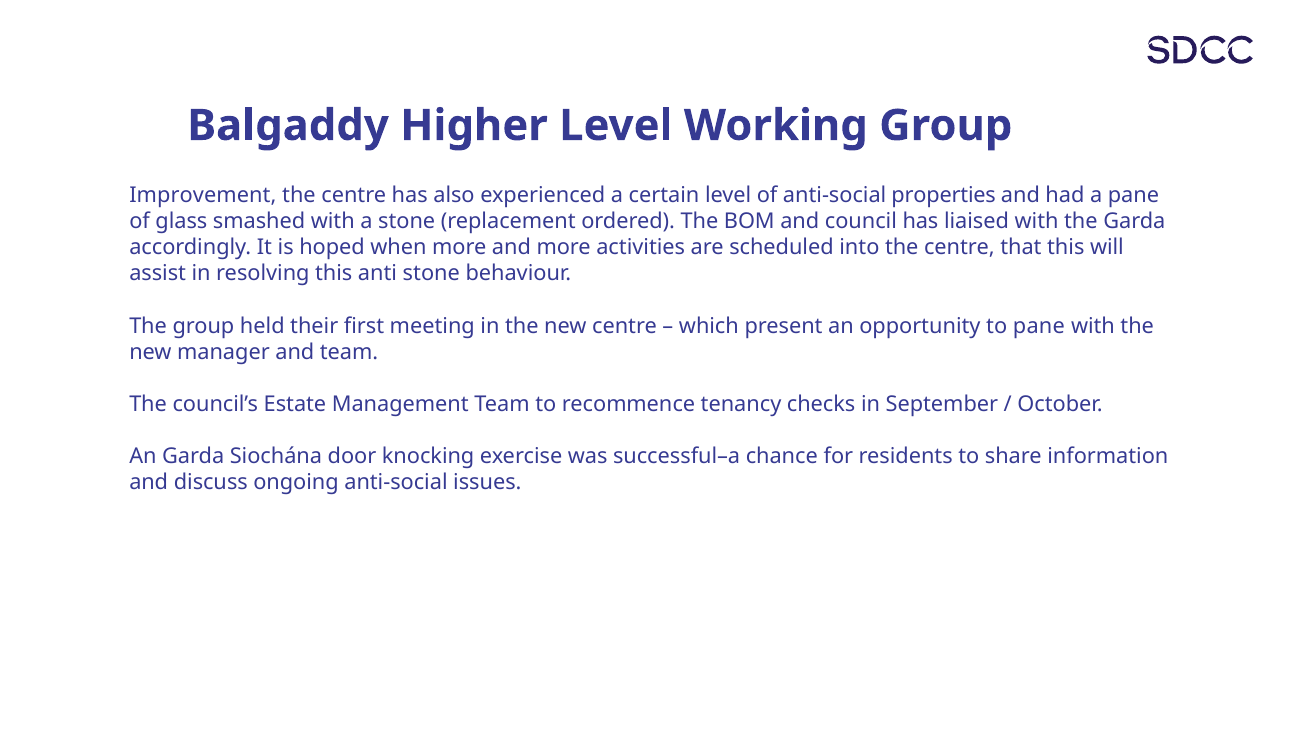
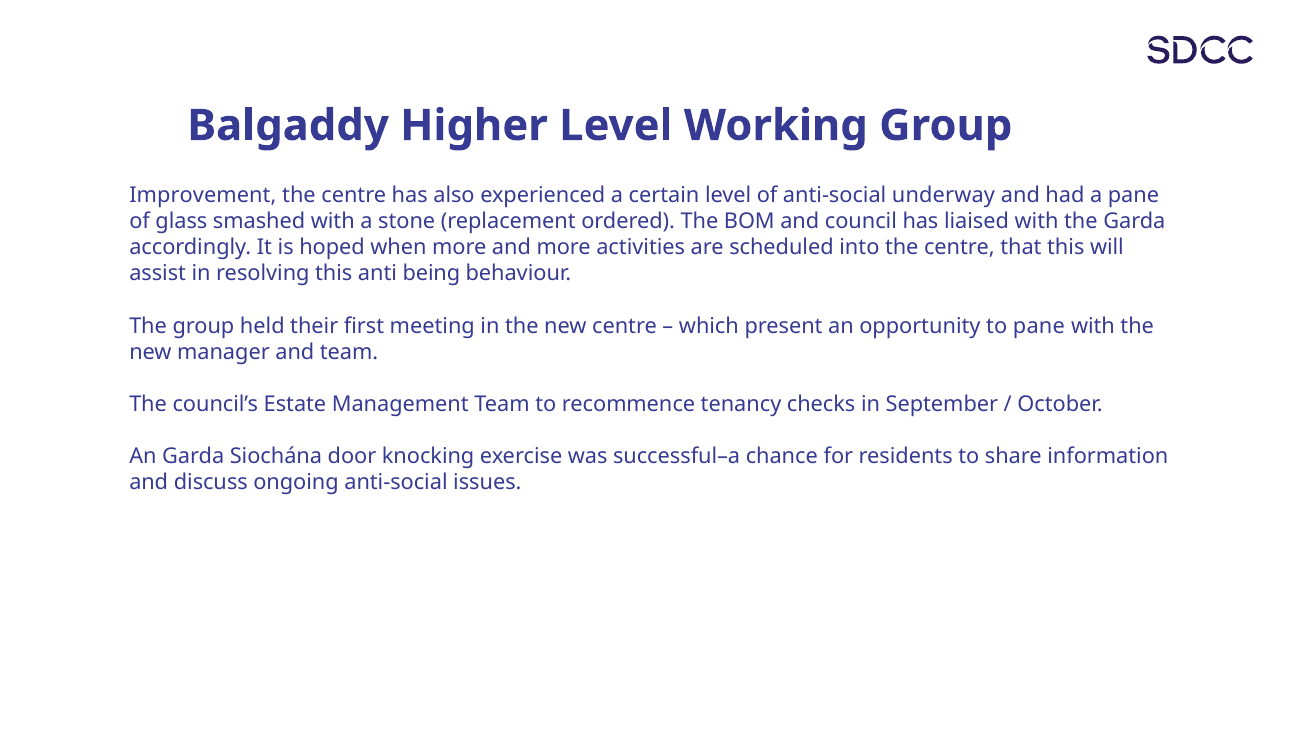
properties: properties -> underway
anti stone: stone -> being
